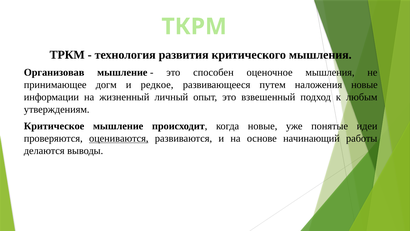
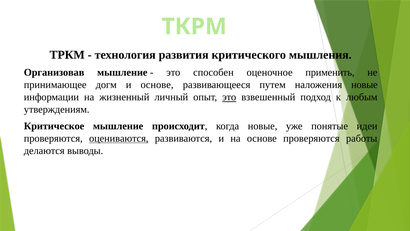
оценочное мышления: мышления -> применить
и редкое: редкое -> основе
это at (229, 97) underline: none -> present
основе начинающий: начинающий -> проверяются
